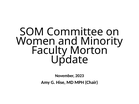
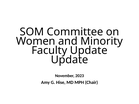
Faculty Morton: Morton -> Update
